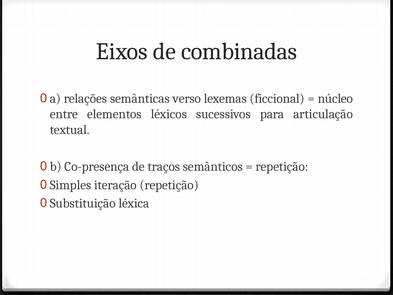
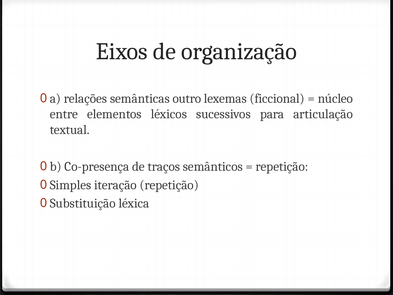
combinadas: combinadas -> organização
verso: verso -> outro
